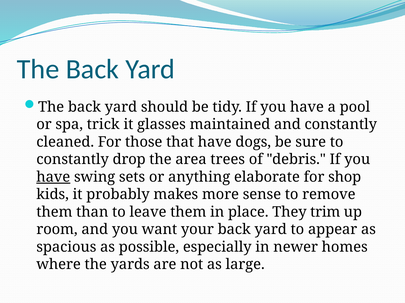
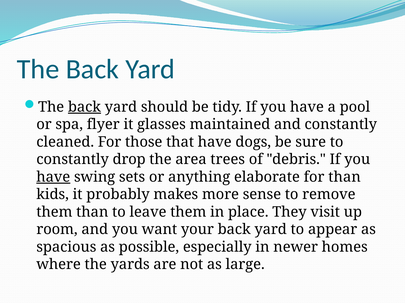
back at (84, 107) underline: none -> present
trick: trick -> flyer
for shop: shop -> than
trim: trim -> visit
